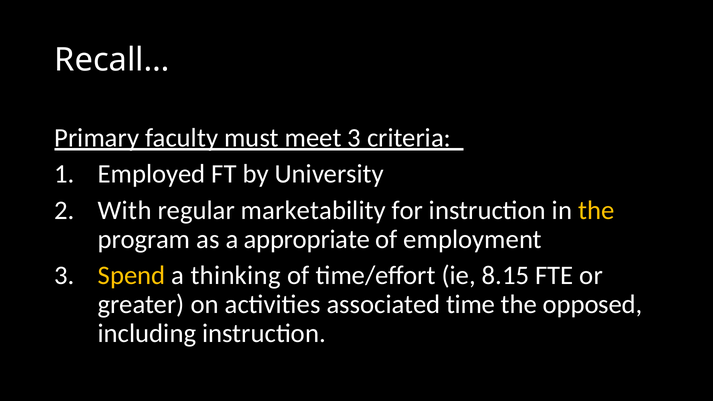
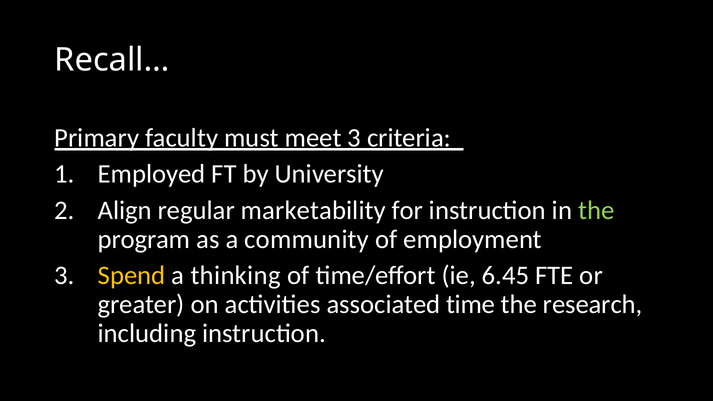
With: With -> Align
the at (596, 210) colour: yellow -> light green
appropriate: appropriate -> community
8.15: 8.15 -> 6.45
opposed: opposed -> research
